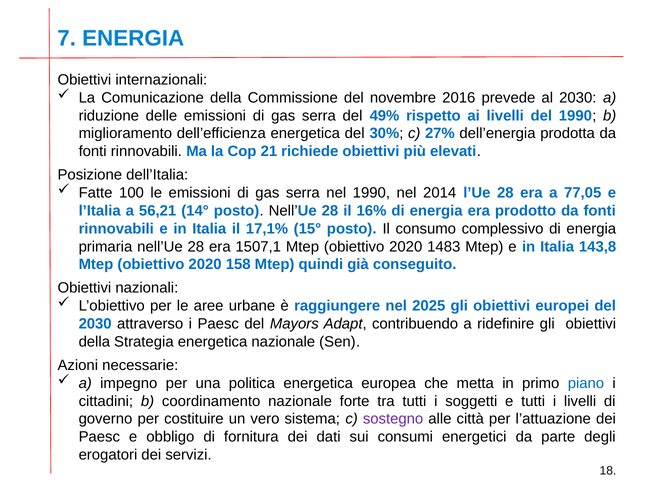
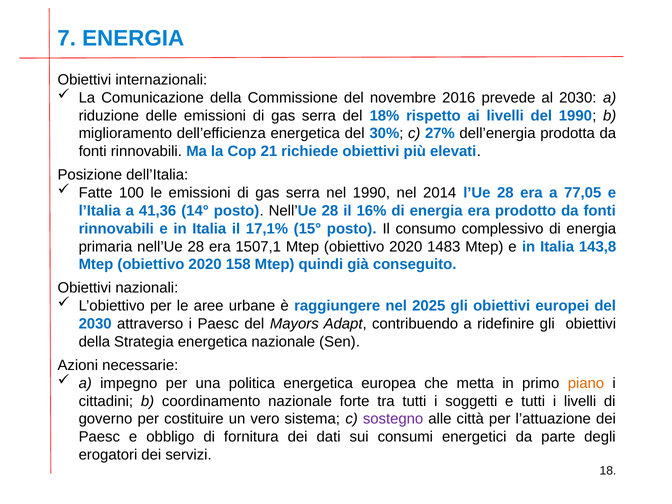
49%: 49% -> 18%
56,21: 56,21 -> 41,36
piano colour: blue -> orange
